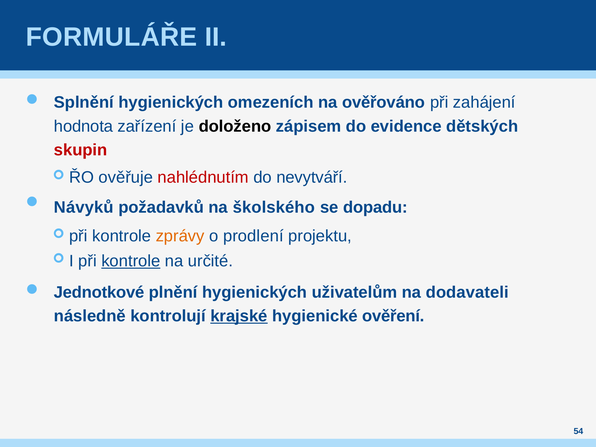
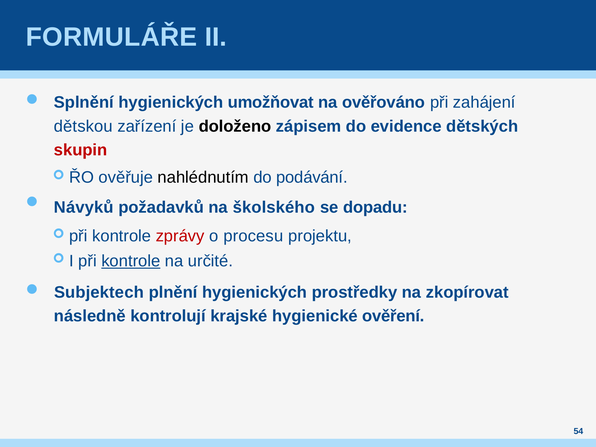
omezeních: omezeních -> umožňovat
hodnota: hodnota -> dětskou
nahlédnutím colour: red -> black
nevytváří: nevytváří -> podávání
zprávy colour: orange -> red
prodlení: prodlení -> procesu
Jednotkové: Jednotkové -> Subjektech
uživatelům: uživatelům -> prostředky
dodavateli: dodavateli -> zkopírovat
krajské underline: present -> none
